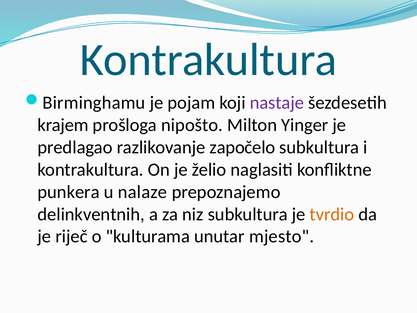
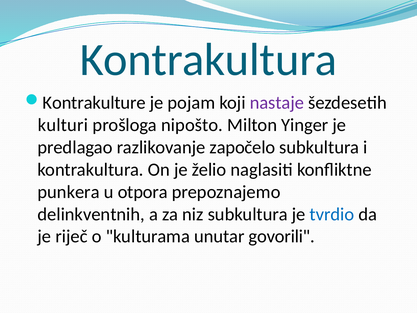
Birminghamu: Birminghamu -> Kontrakulture
krajem: krajem -> kulturi
nalaze: nalaze -> otpora
tvrdio colour: orange -> blue
mjesto: mjesto -> govorili
